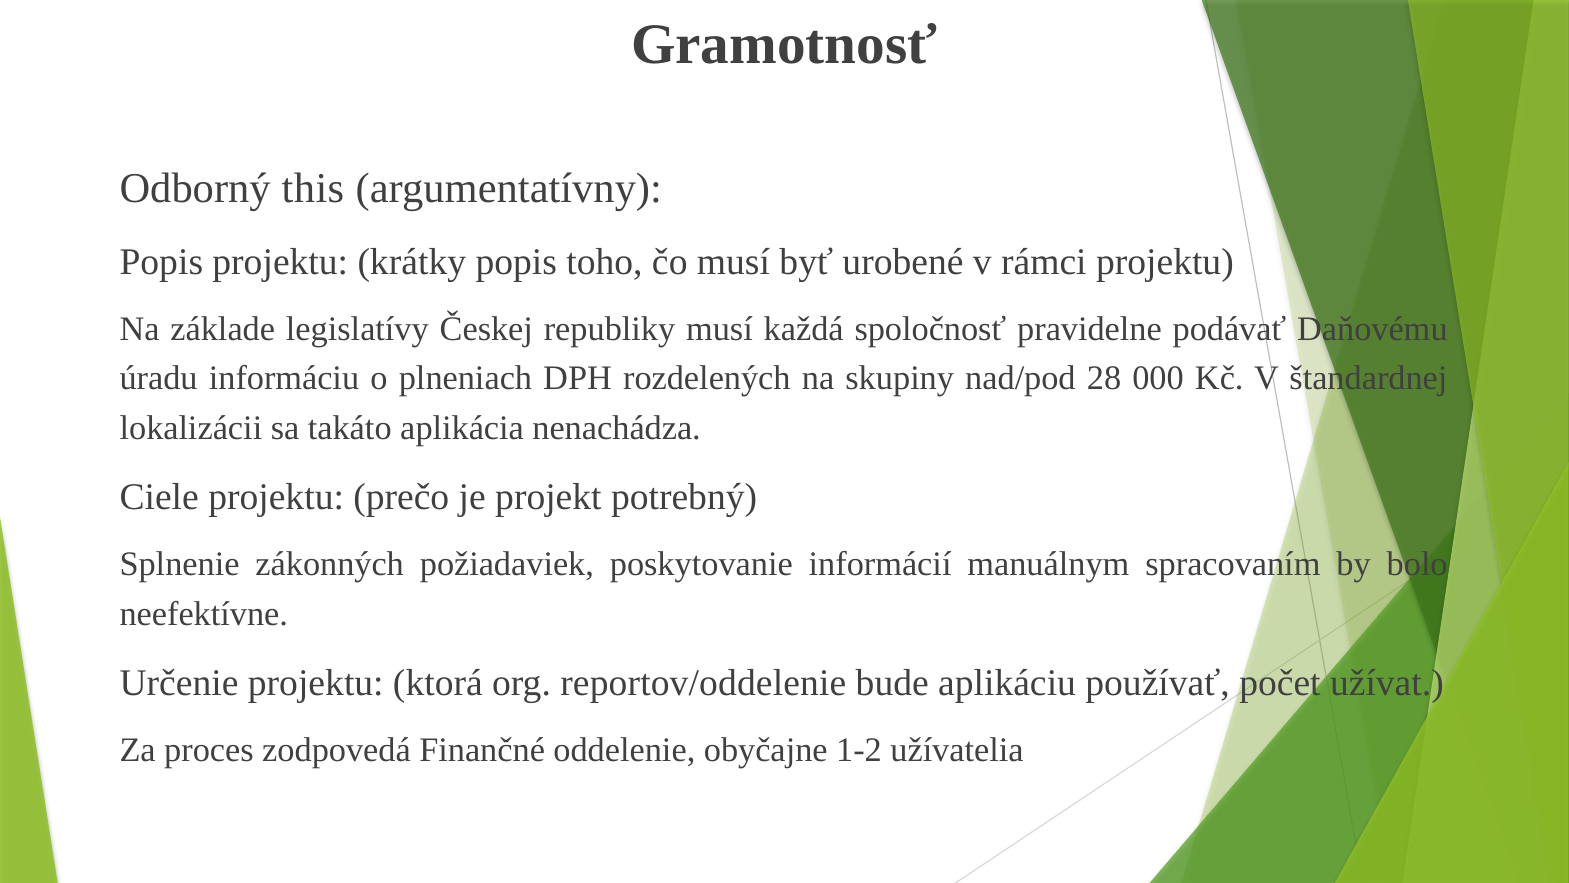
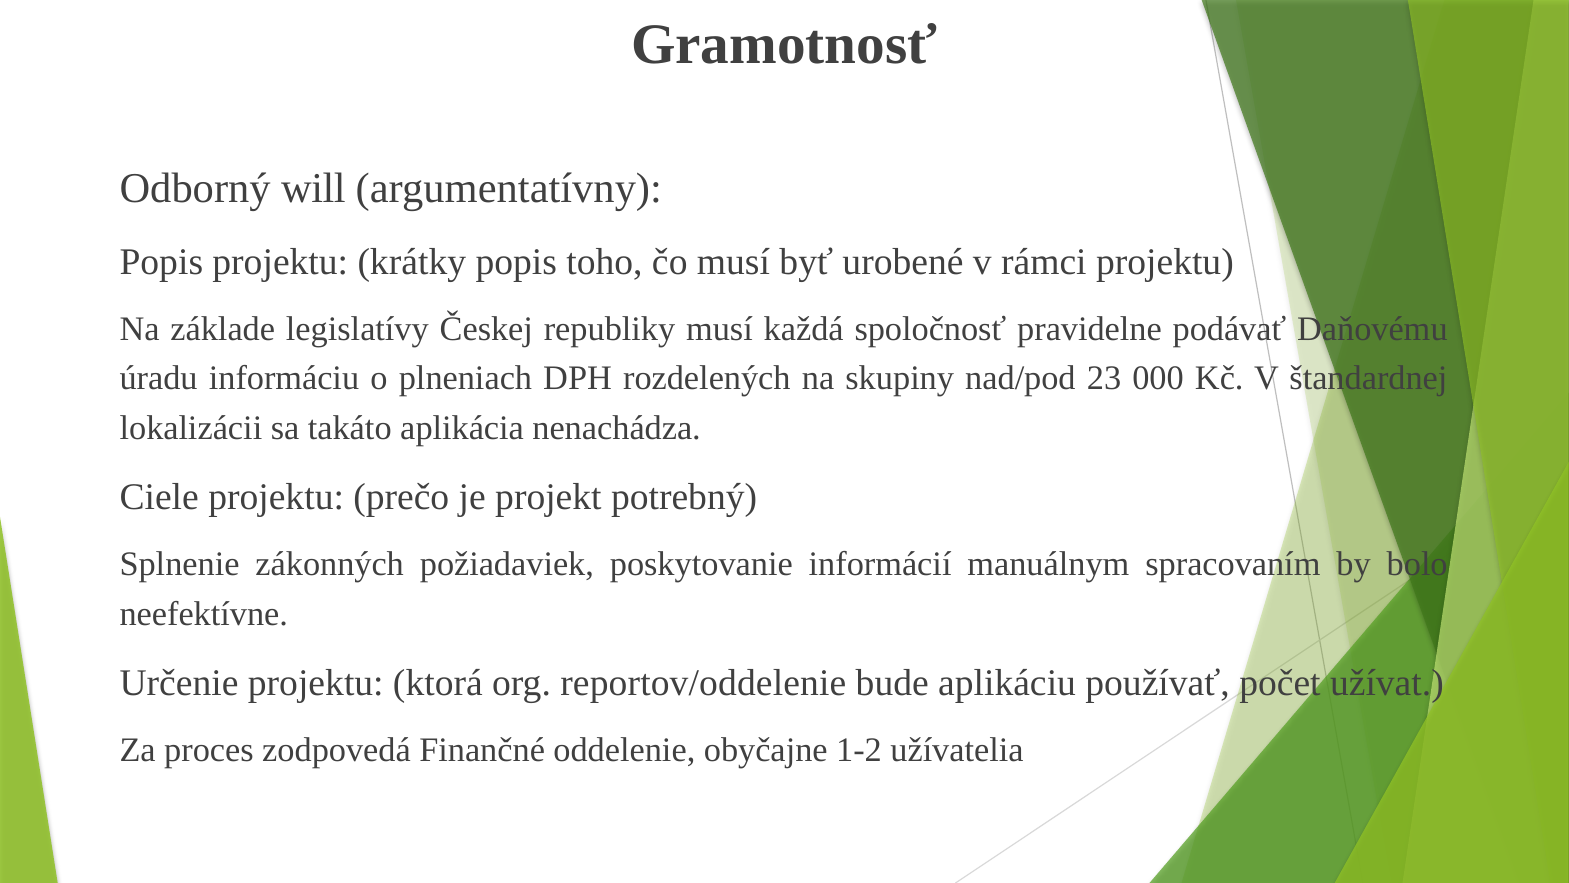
this: this -> will
28: 28 -> 23
